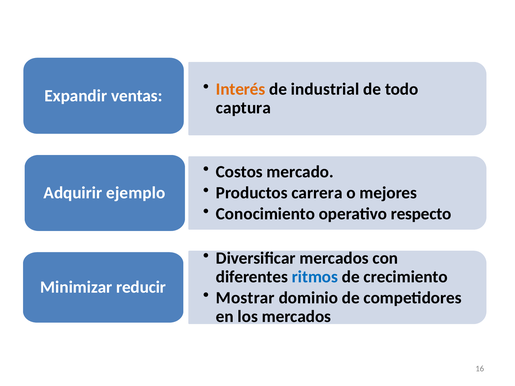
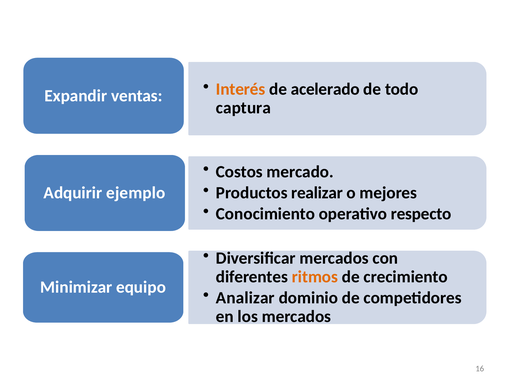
industrial: industrial -> acelerado
carrera: carrera -> realizar
ritmos colour: blue -> orange
reducir: reducir -> equipo
Mostrar: Mostrar -> Analizar
